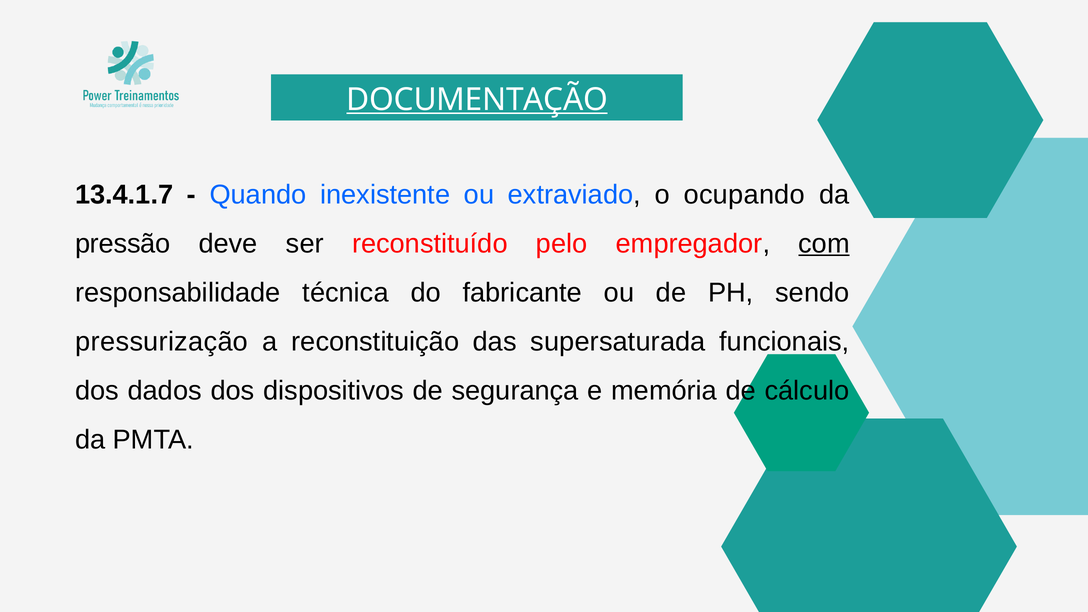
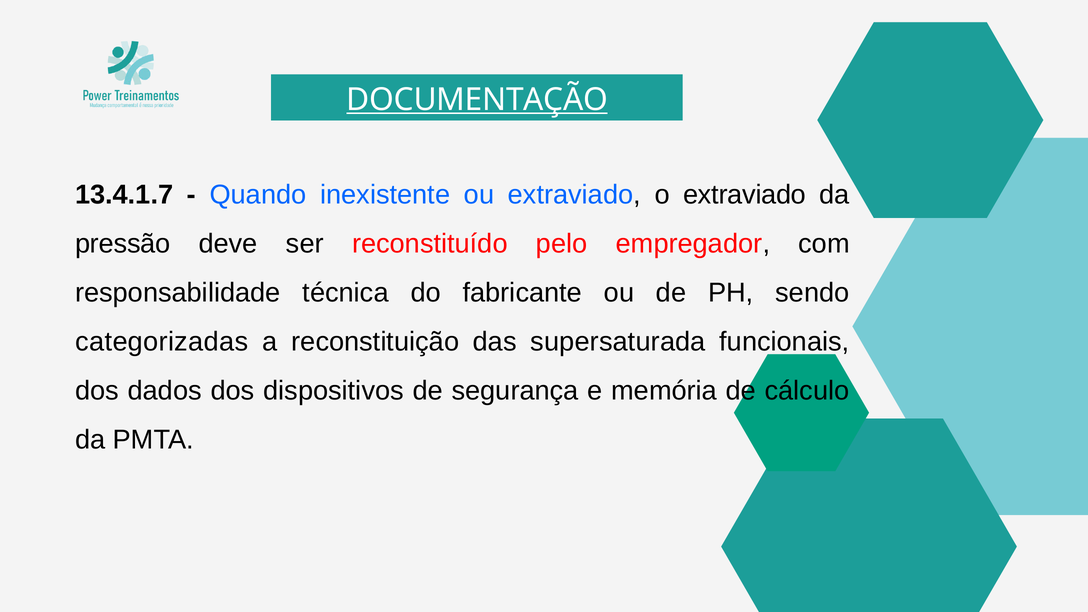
o ocupando: ocupando -> extraviado
com underline: present -> none
pressurização: pressurização -> categorizadas
